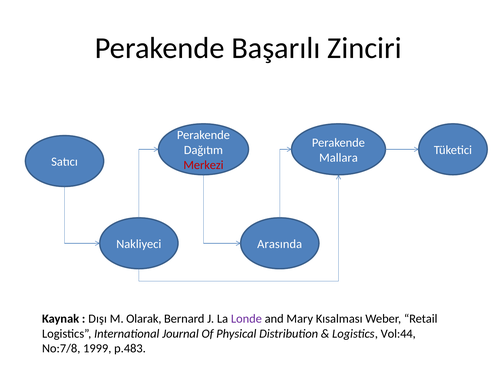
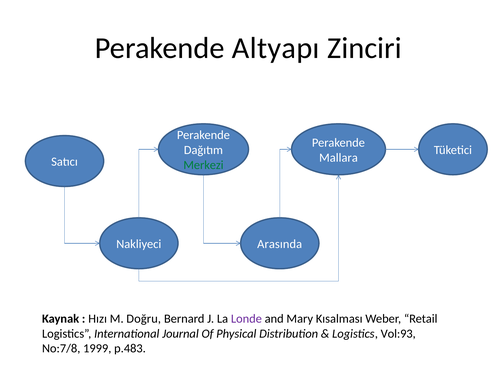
Başarılı: Başarılı -> Altyapı
Merkezi colour: red -> green
Dışı: Dışı -> Hızı
Olarak: Olarak -> Doğru
Vol:44: Vol:44 -> Vol:93
